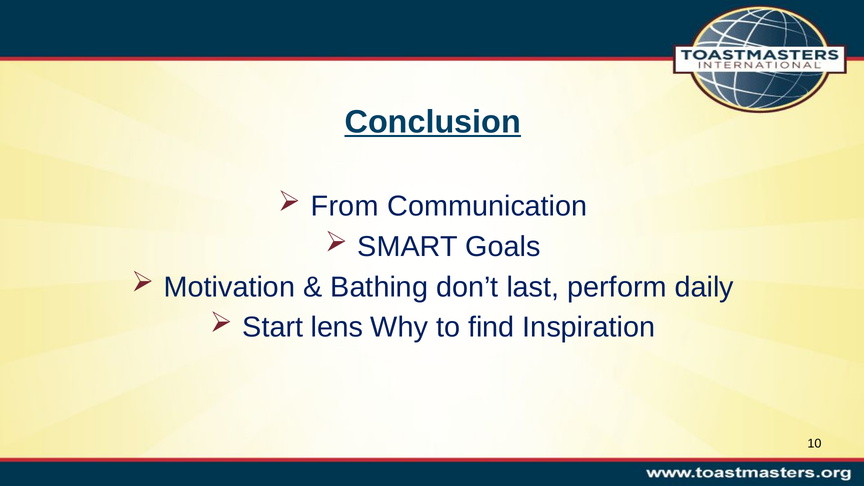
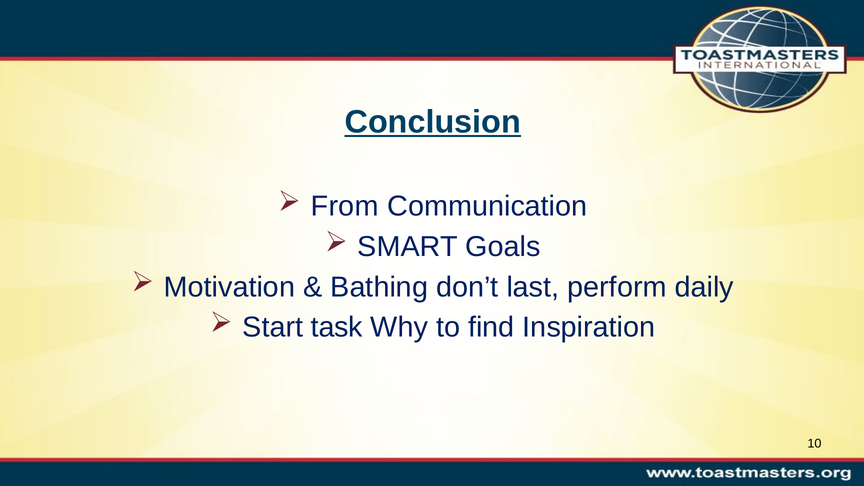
lens: lens -> task
